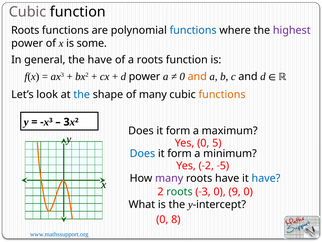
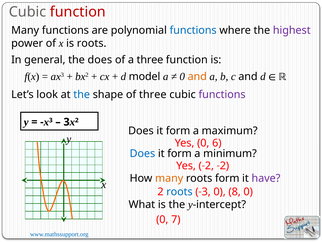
function at (78, 12) colour: black -> red
Roots at (25, 30): Roots -> Many
is some: some -> roots
the have: have -> does
a roots: roots -> three
d power: power -> model
of many: many -> three
functions at (222, 94) colour: orange -> purple
5: 5 -> 6
˗2 ˗5: ˗5 -> ˗2
many at (169, 178) colour: purple -> orange
roots have: have -> form
have at (266, 178) colour: blue -> purple
roots at (179, 191) colour: green -> blue
9: 9 -> 8
8: 8 -> 7
